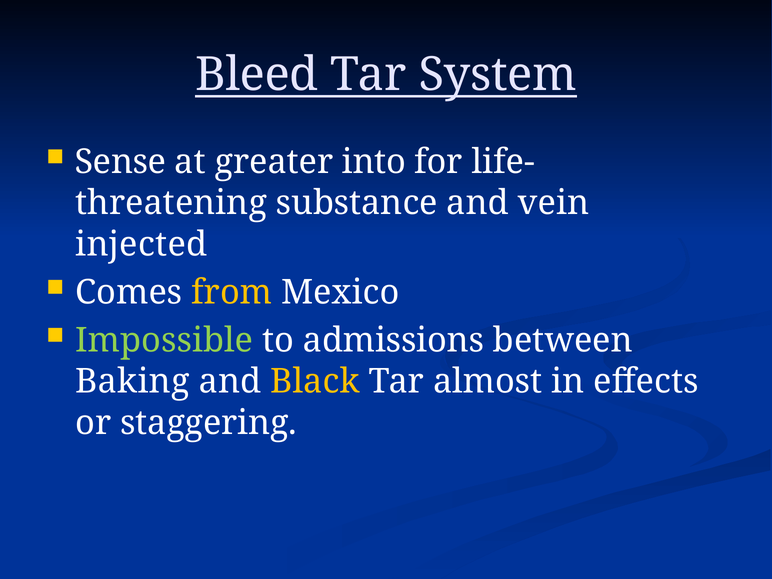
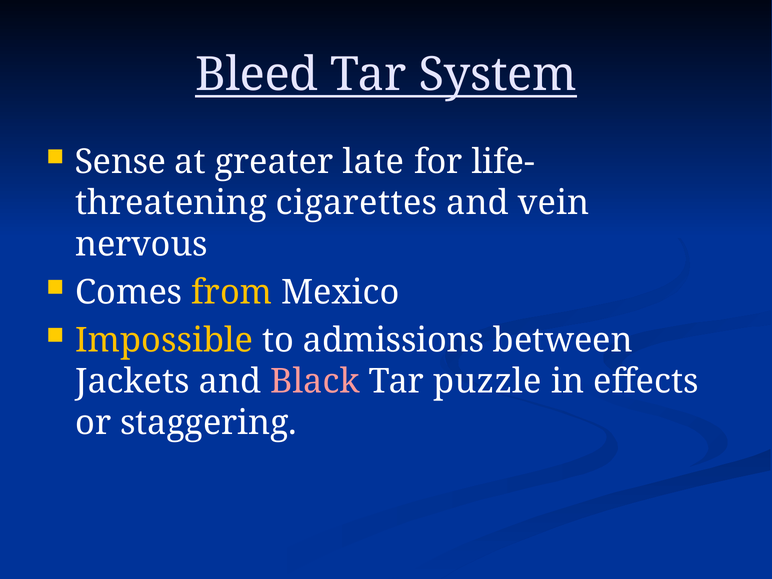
into: into -> late
substance: substance -> cigarettes
injected: injected -> nervous
Impossible colour: light green -> yellow
Baking: Baking -> Jackets
Black colour: yellow -> pink
almost: almost -> puzzle
